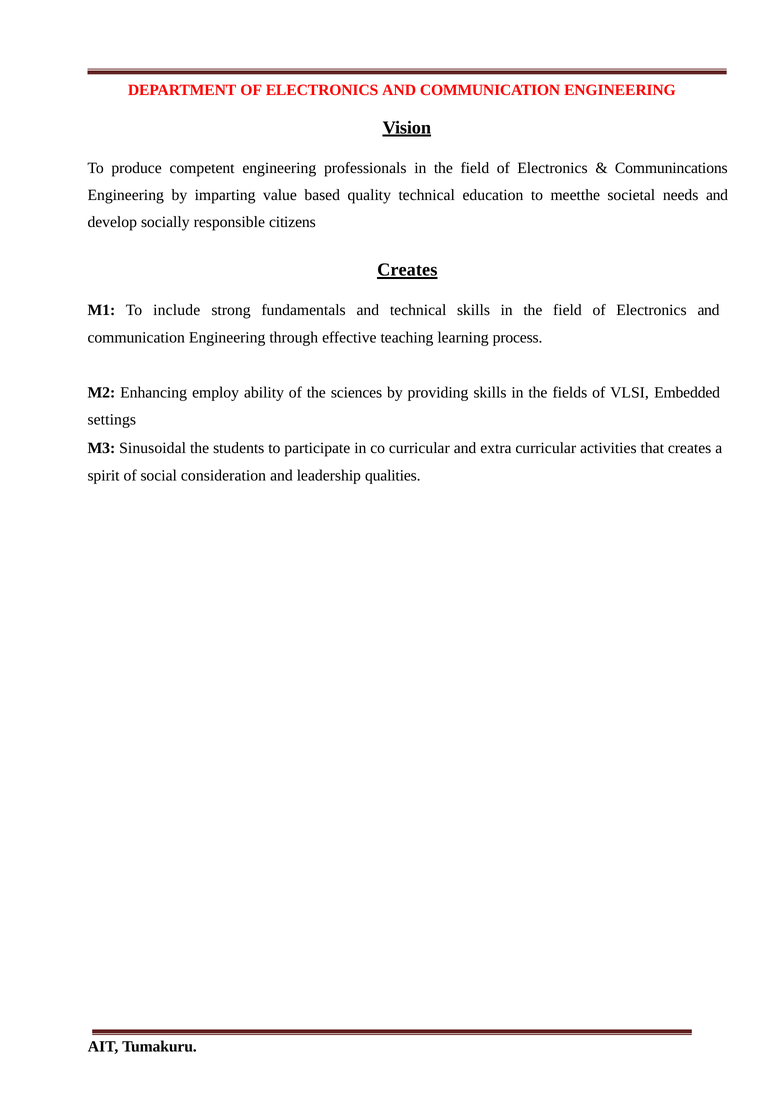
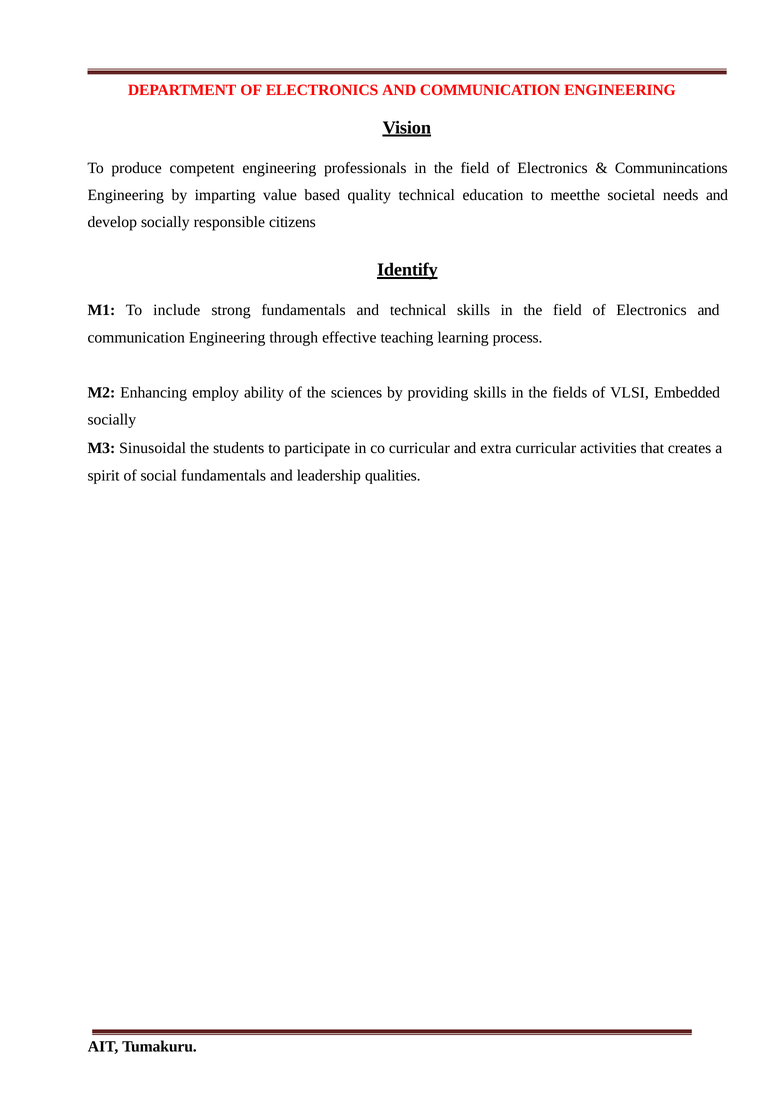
Creates at (407, 270): Creates -> Identify
settings at (112, 420): settings -> socially
social consideration: consideration -> fundamentals
